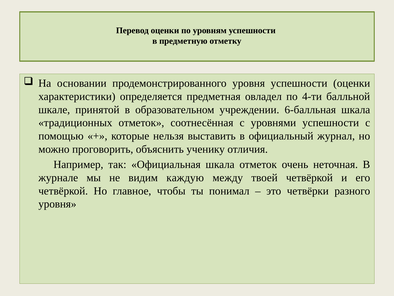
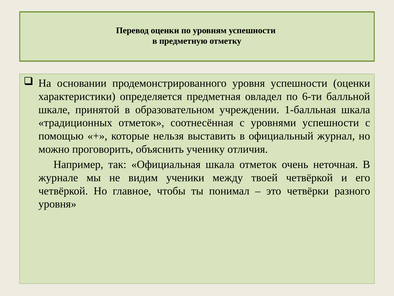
4-ти: 4-ти -> 6-ти
6-балльная: 6-балльная -> 1-балльная
каждую: каждую -> ученики
